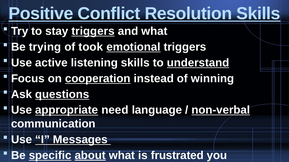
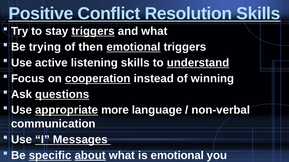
took: took -> then
need: need -> more
non-verbal underline: present -> none
is frustrated: frustrated -> emotional
